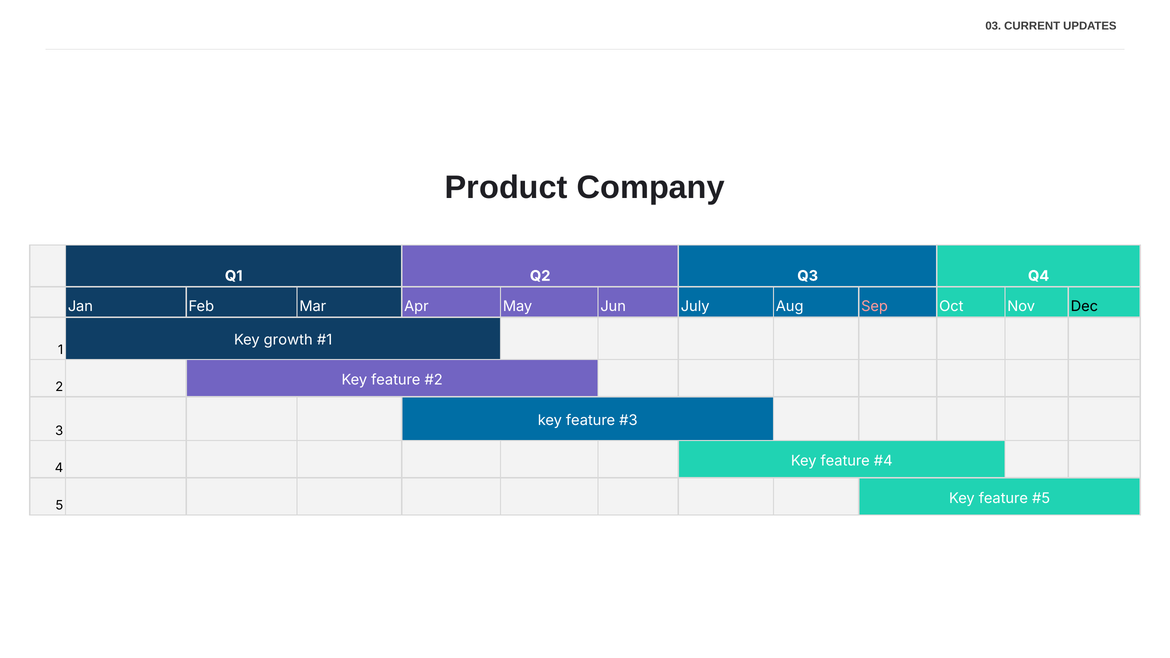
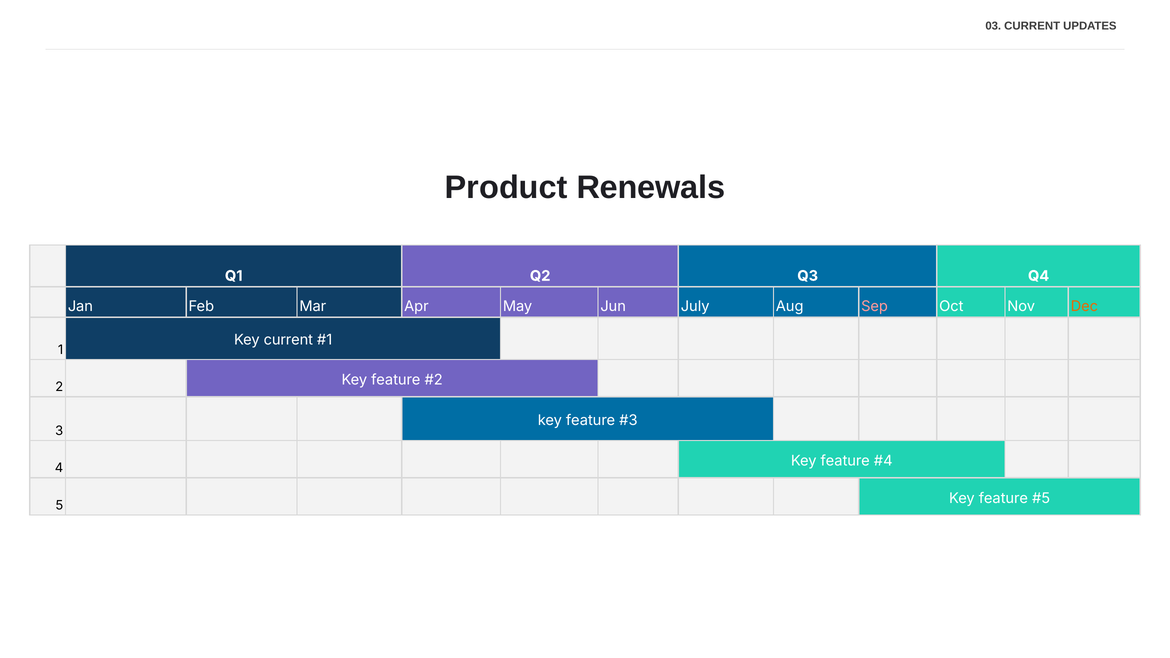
Company: Company -> Renewals
Dec colour: black -> orange
Key growth: growth -> current
